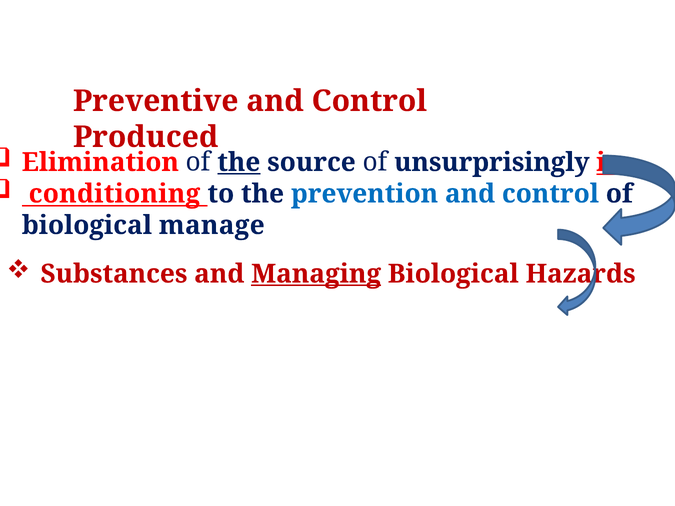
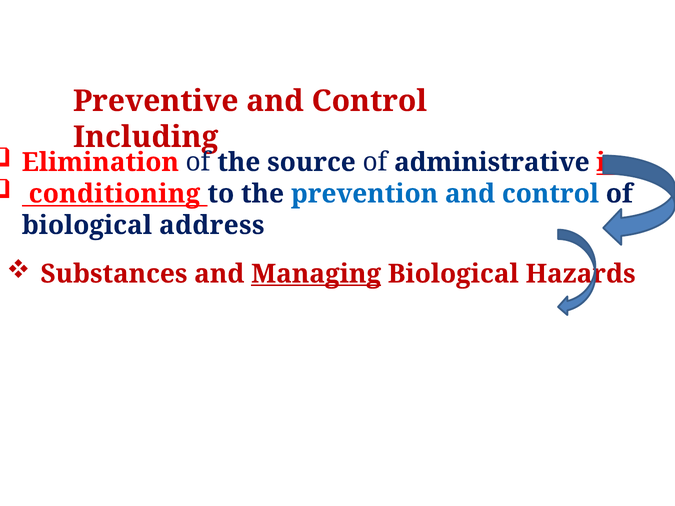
Produced: Produced -> Including
the at (239, 162) underline: present -> none
unsurprisingly: unsurprisingly -> administrative
manage: manage -> address
